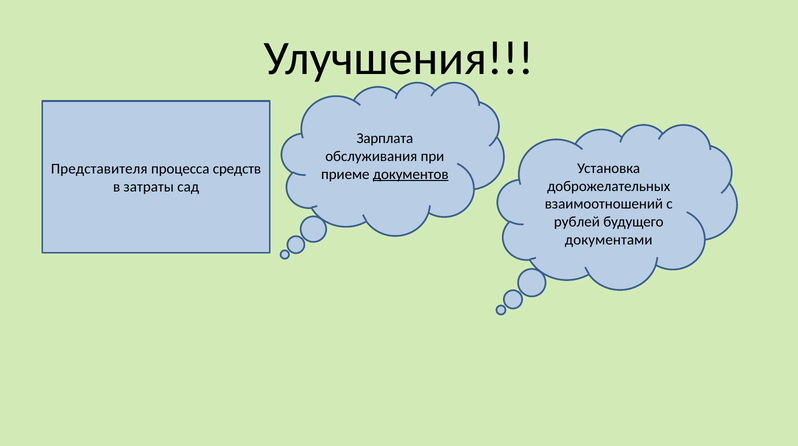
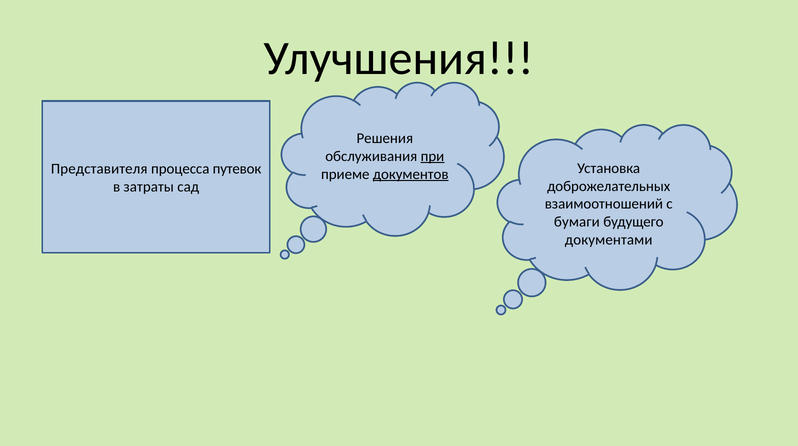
Зарплата: Зарплата -> Решения
при underline: none -> present
средств: средств -> путевок
рублей: рублей -> бумаги
